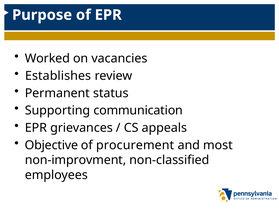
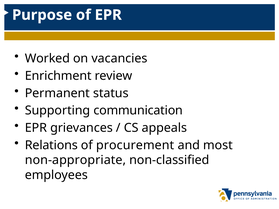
Establishes: Establishes -> Enrichment
Objective: Objective -> Relations
non-improvment: non-improvment -> non-appropriate
